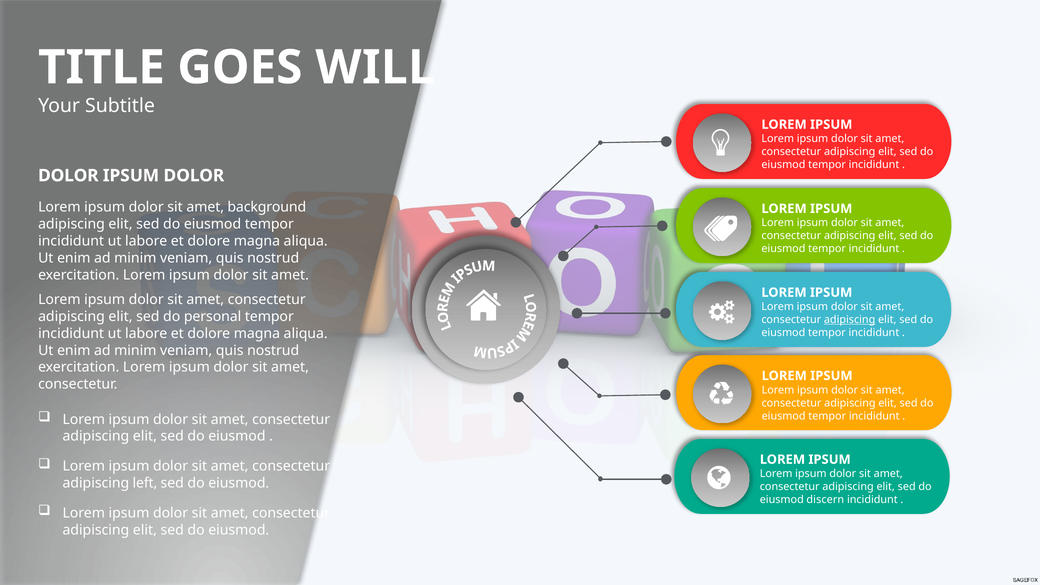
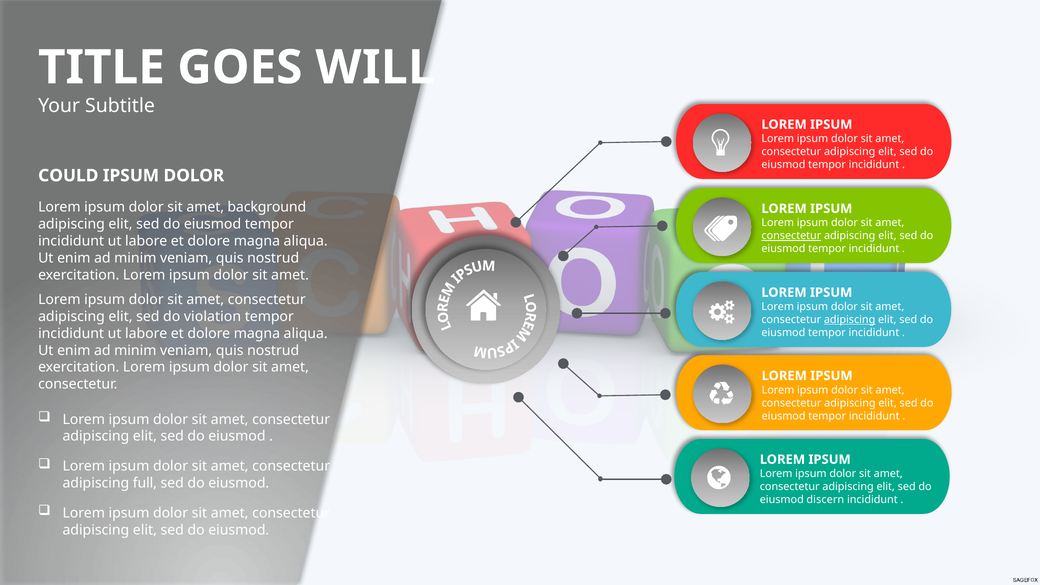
DOLOR at (68, 176): DOLOR -> COULD
consectetur at (791, 236) underline: none -> present
personal: personal -> violation
left: left -> full
